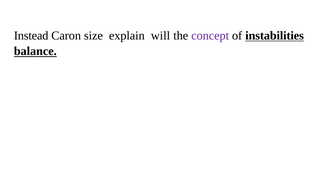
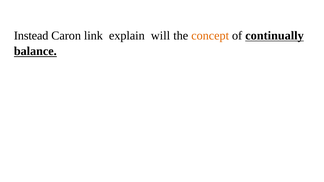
size: size -> link
concept colour: purple -> orange
instabilities: instabilities -> continually
